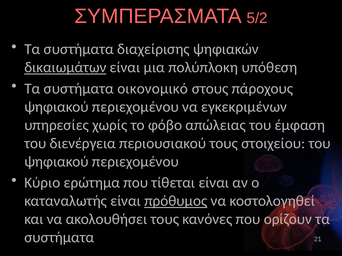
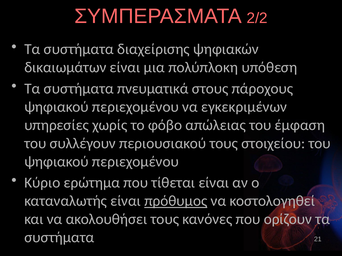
5/2: 5/2 -> 2/2
δικαιωμάτων underline: present -> none
οικονομικό: οικονομικό -> πνευματικά
διενέργεια: διενέργεια -> συλλέγουν
